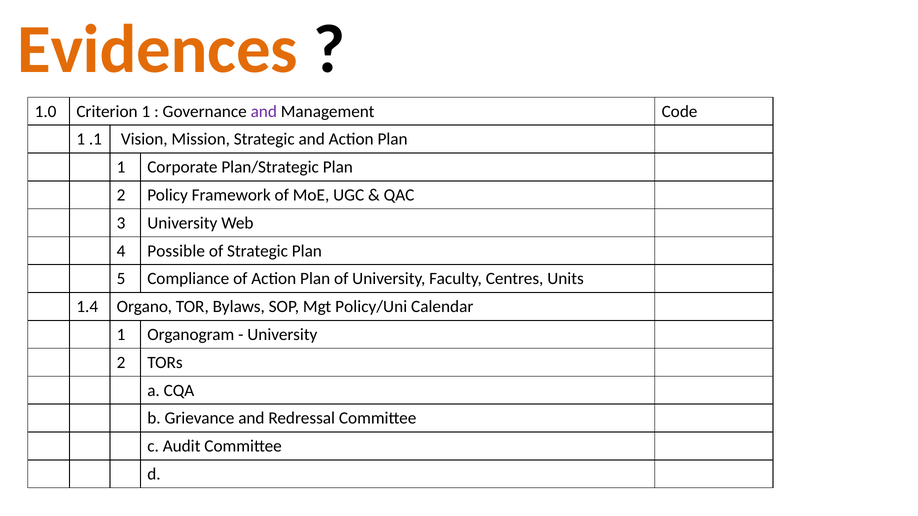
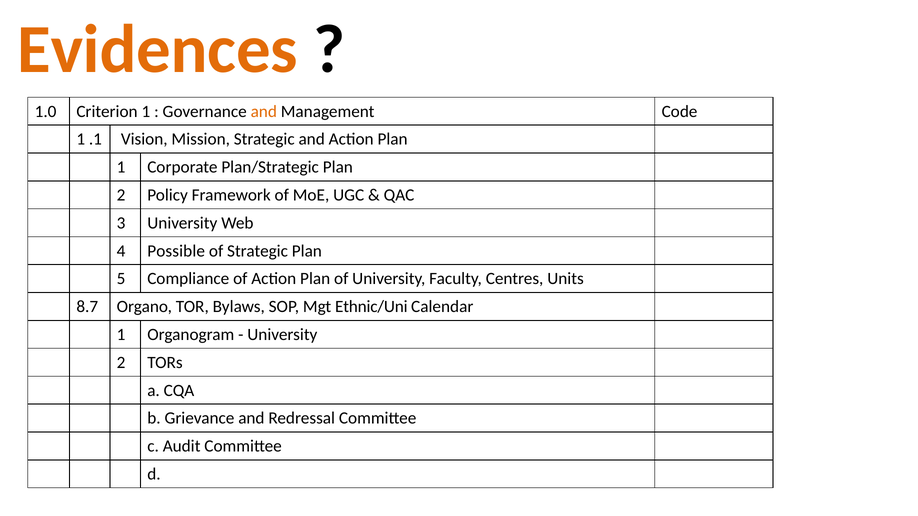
and at (264, 111) colour: purple -> orange
1.4: 1.4 -> 8.7
Policy/Uni: Policy/Uni -> Ethnic/Uni
